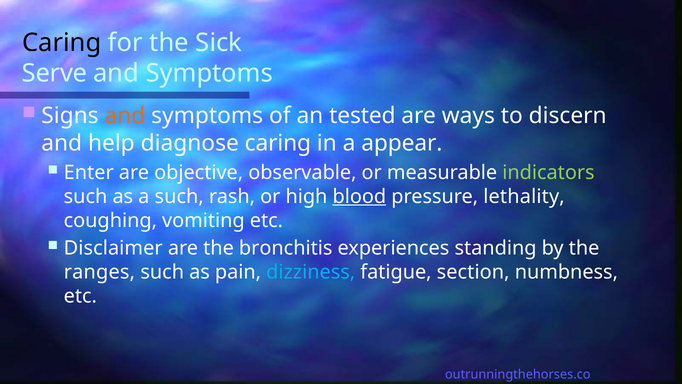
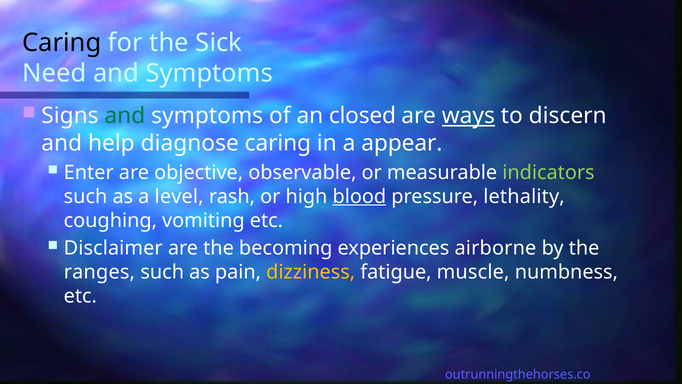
Serve: Serve -> Need
and at (125, 116) colour: orange -> green
tested: tested -> closed
ways underline: none -> present
a such: such -> level
bronchitis: bronchitis -> becoming
standing: standing -> airborne
dizziness colour: light blue -> yellow
section: section -> muscle
